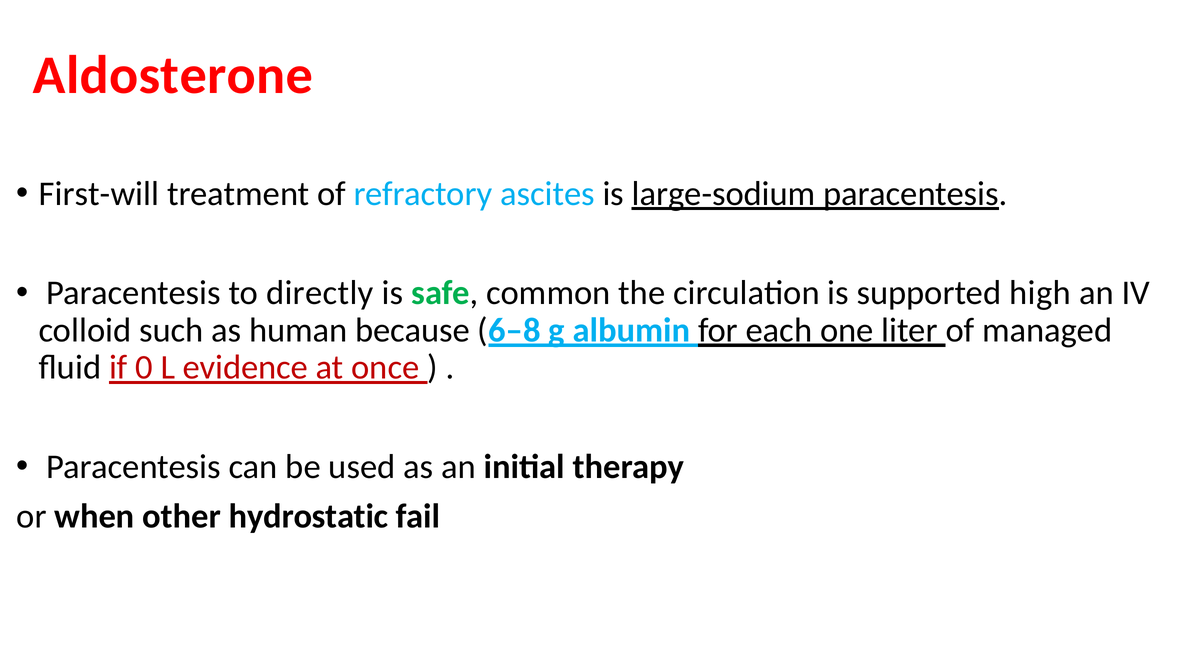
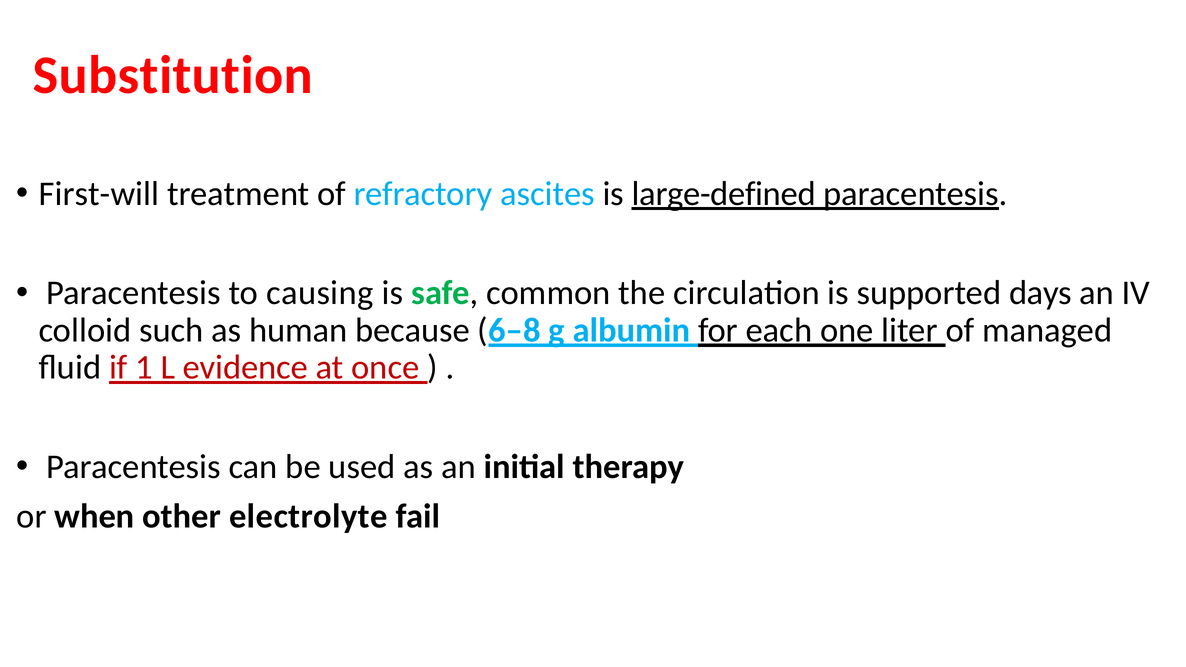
Aldosterone: Aldosterone -> Substitution
large-sodium: large-sodium -> large-defined
directly: directly -> causing
high: high -> days
0: 0 -> 1
hydrostatic: hydrostatic -> electrolyte
